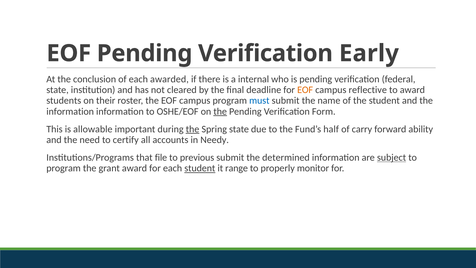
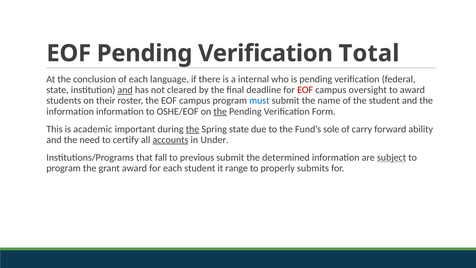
Early: Early -> Total
awarded: awarded -> language
and at (125, 90) underline: none -> present
EOF at (305, 90) colour: orange -> red
reflective: reflective -> oversight
allowable: allowable -> academic
half: half -> sole
accounts underline: none -> present
Needy: Needy -> Under
file: file -> fall
student at (200, 168) underline: present -> none
monitor: monitor -> submits
